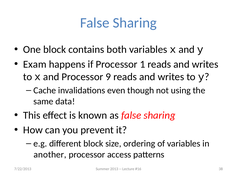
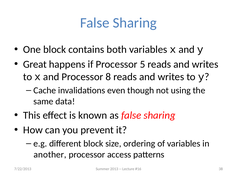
Exam: Exam -> Great
1: 1 -> 5
9: 9 -> 8
